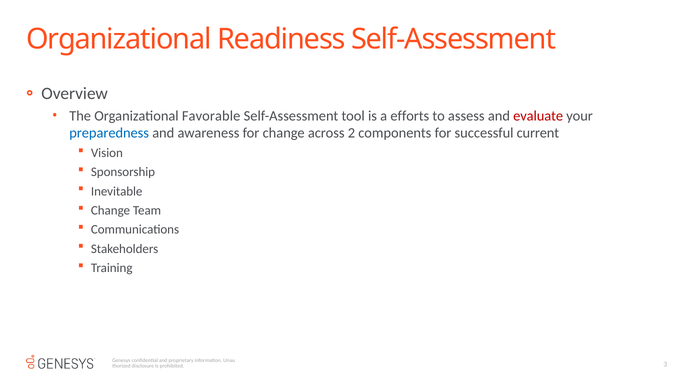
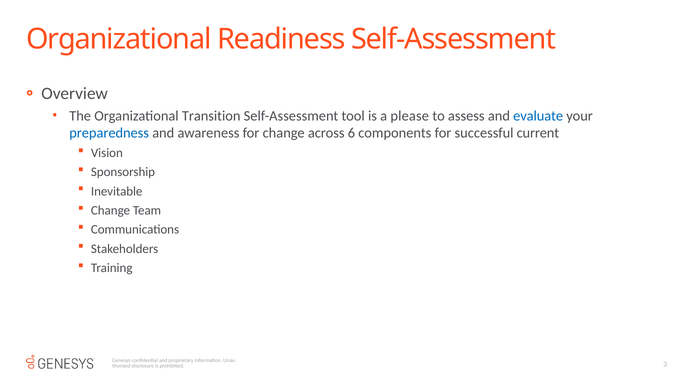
Favorable: Favorable -> Transition
efforts: efforts -> please
evaluate colour: red -> blue
2: 2 -> 6
